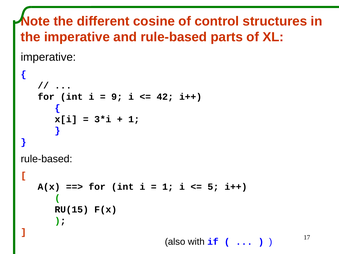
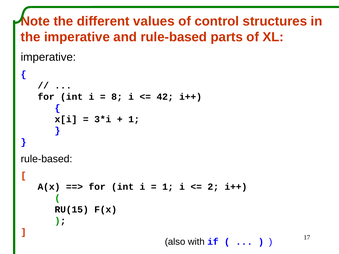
cosine: cosine -> values
9: 9 -> 8
5: 5 -> 2
